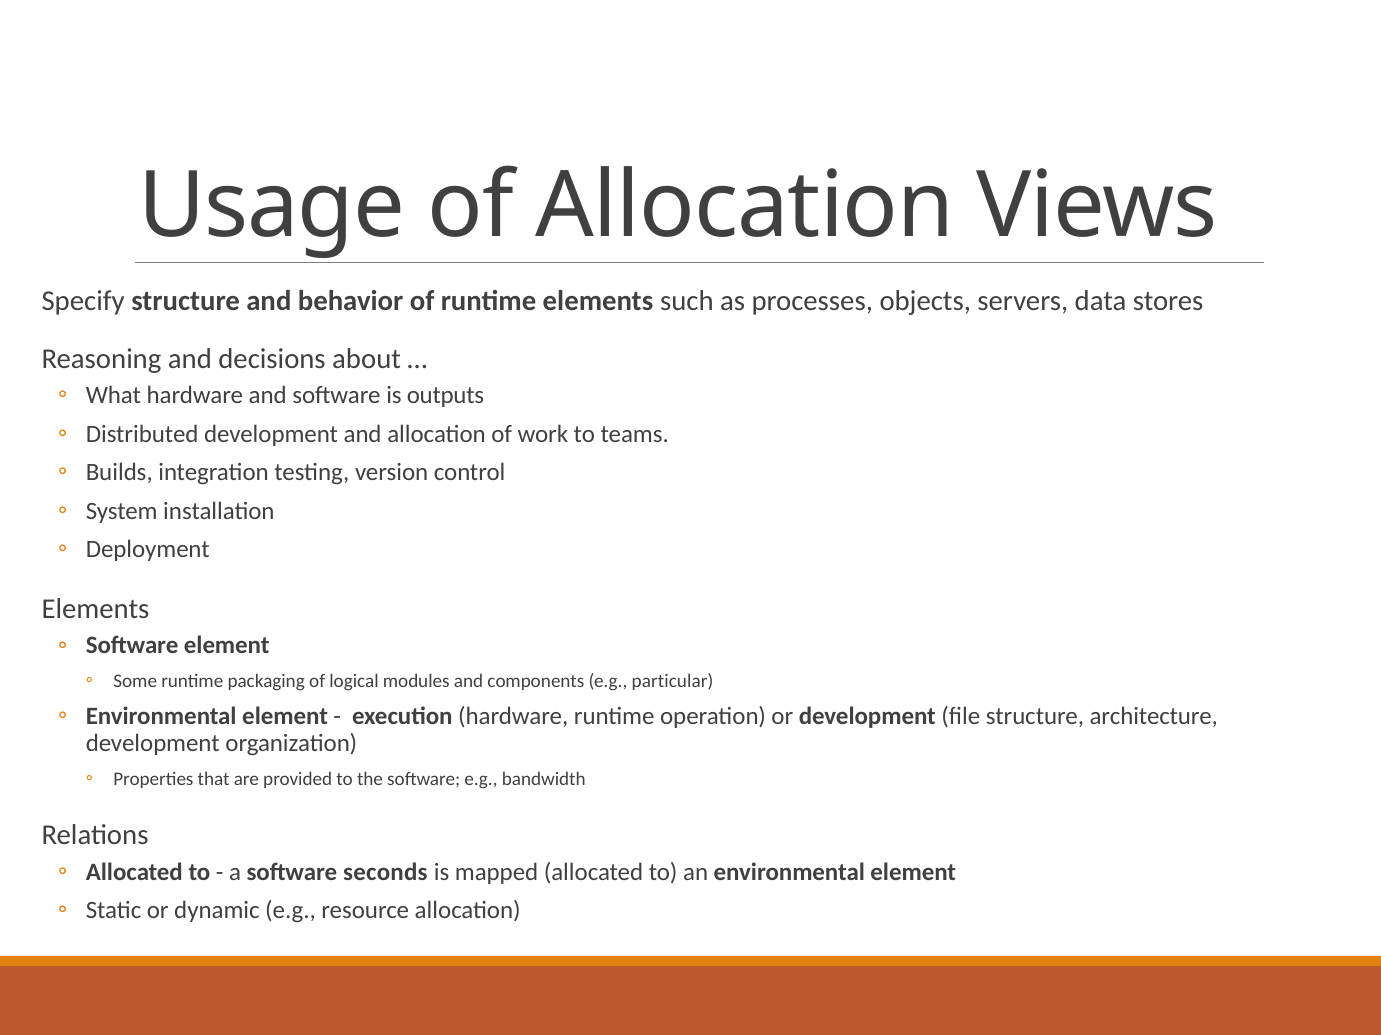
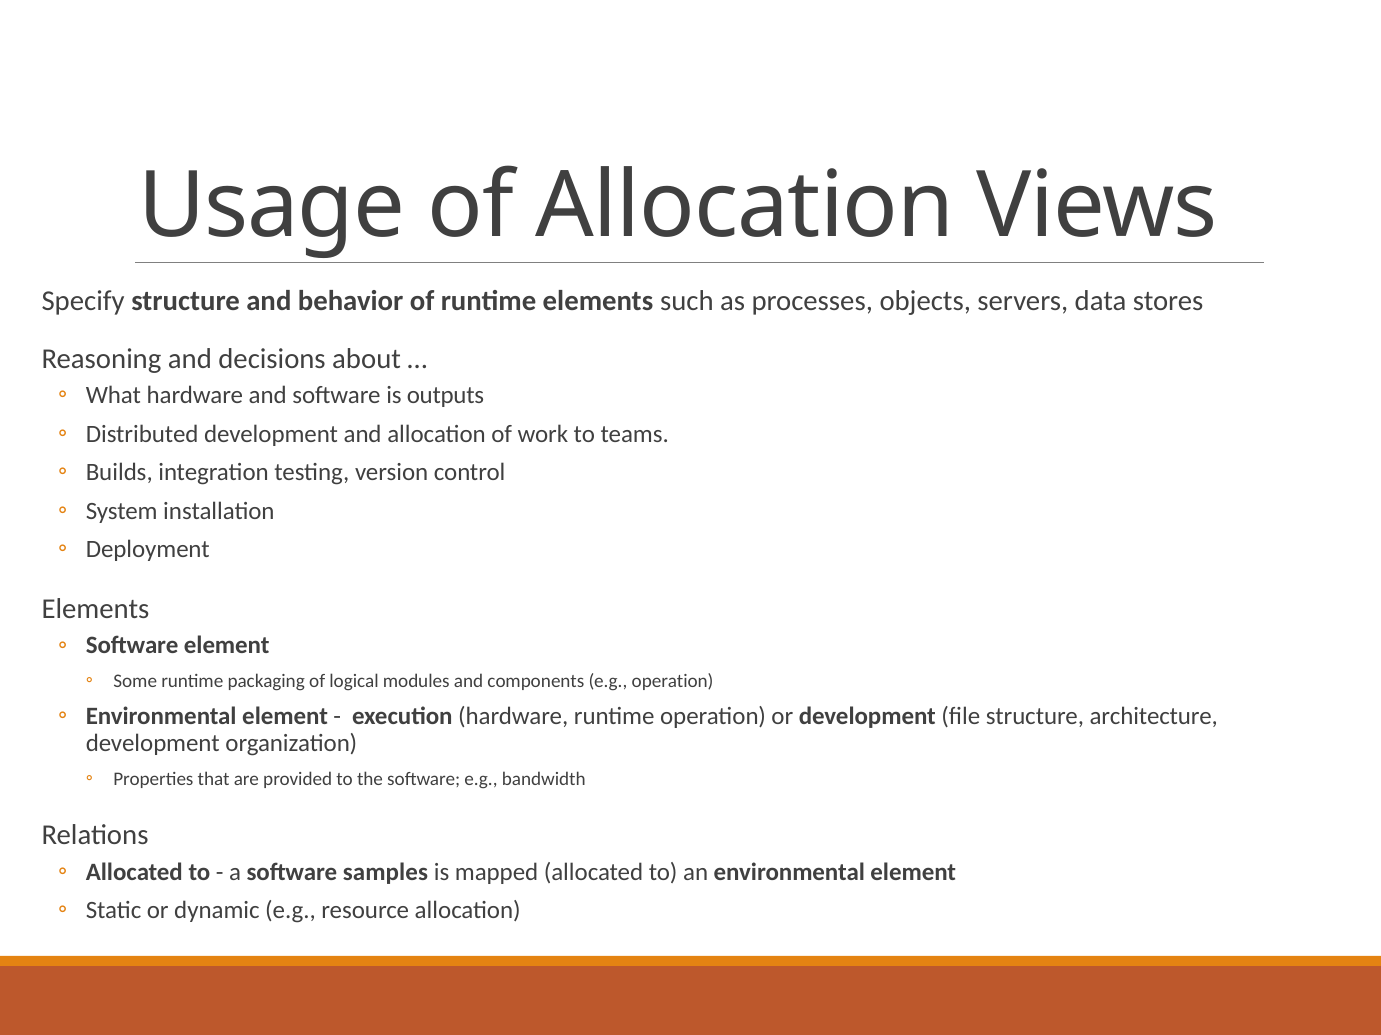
e.g particular: particular -> operation
seconds: seconds -> samples
